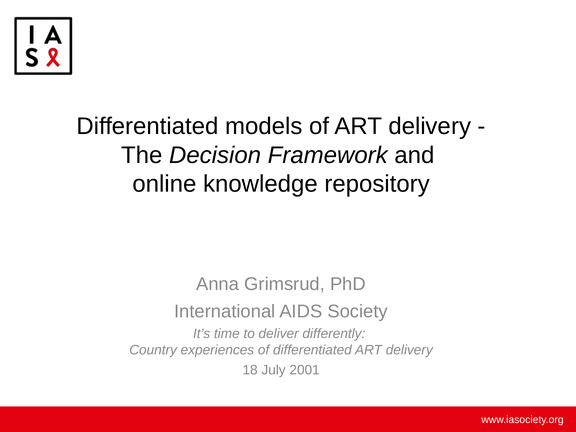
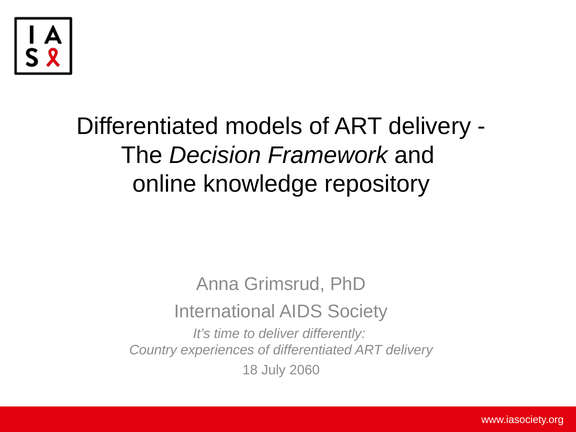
2001: 2001 -> 2060
